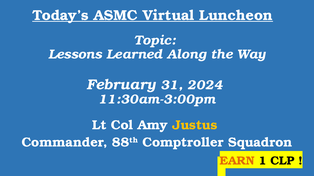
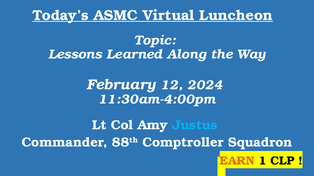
31: 31 -> 12
11:30am-3:00pm: 11:30am-3:00pm -> 11:30am-4:00pm
Justus colour: yellow -> light blue
